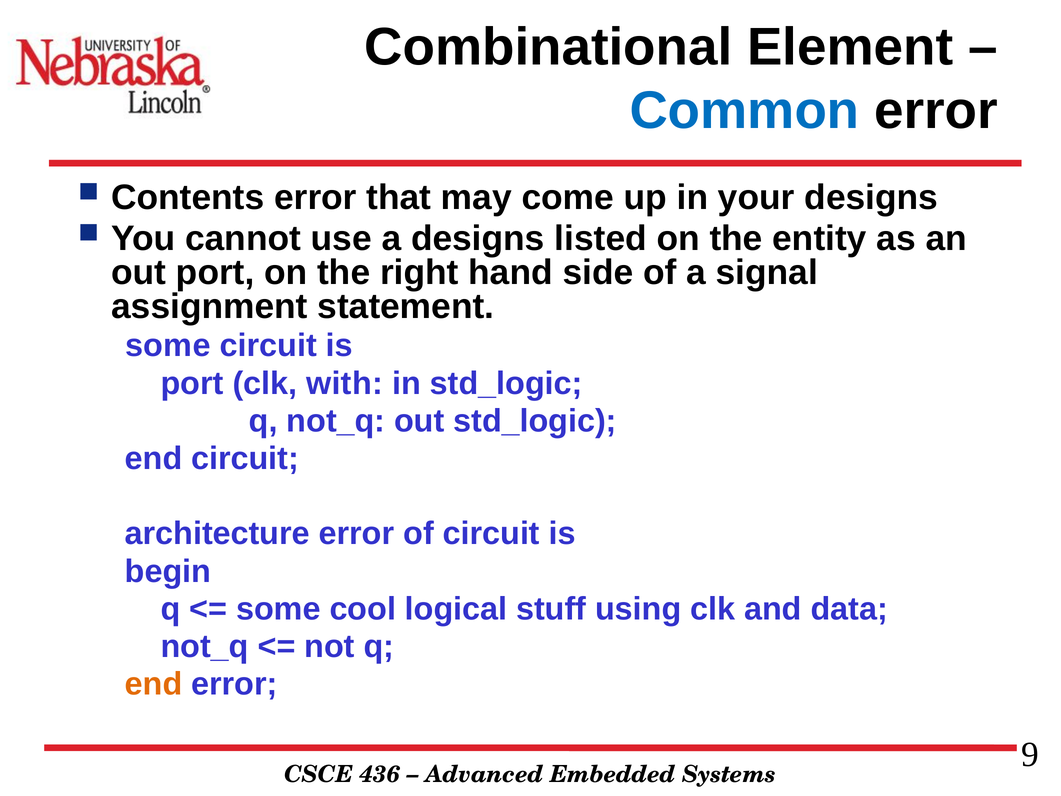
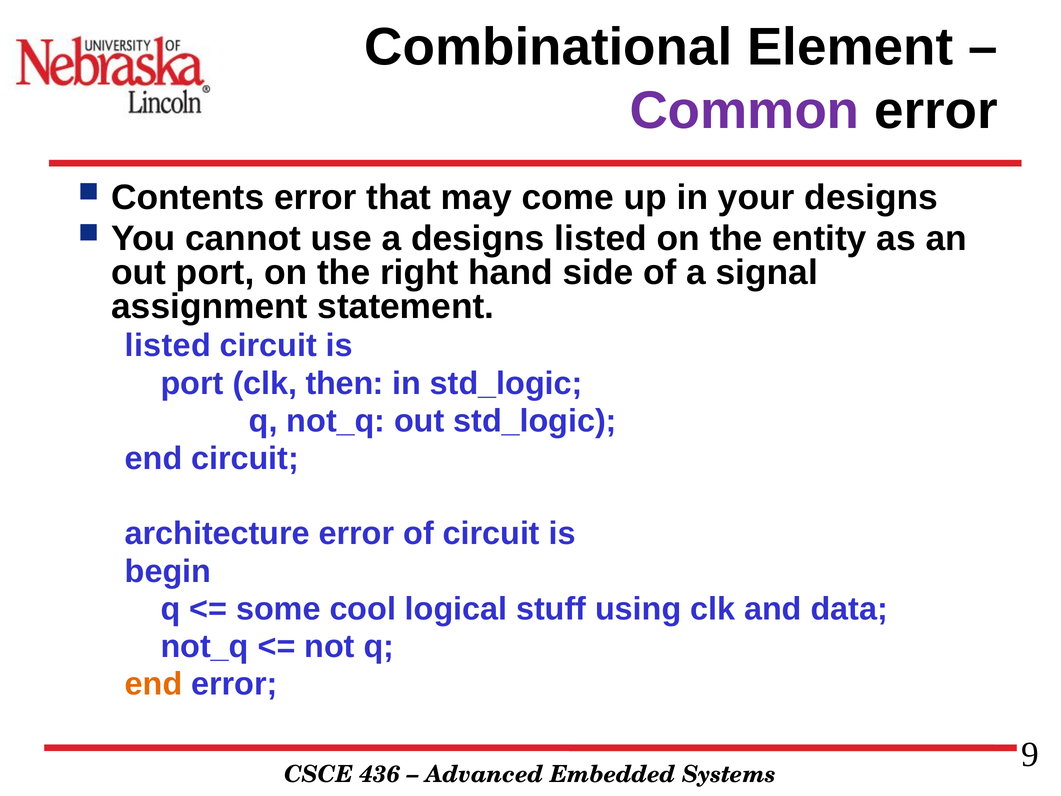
Common colour: blue -> purple
some at (168, 346): some -> listed
with: with -> then
